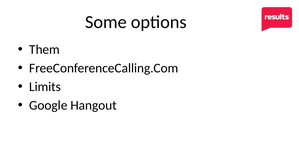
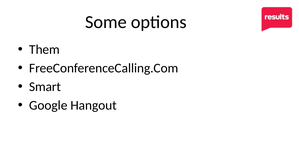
Limits: Limits -> Smart
